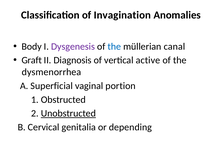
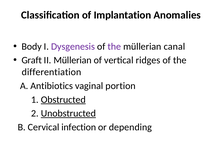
Invagination: Invagination -> Implantation
the at (114, 47) colour: blue -> purple
II Diagnosis: Diagnosis -> Müllerian
active: active -> ridges
dysmenorrhea: dysmenorrhea -> differentiation
Superficial: Superficial -> Antibiotics
Obstructed underline: none -> present
genitalia: genitalia -> infection
